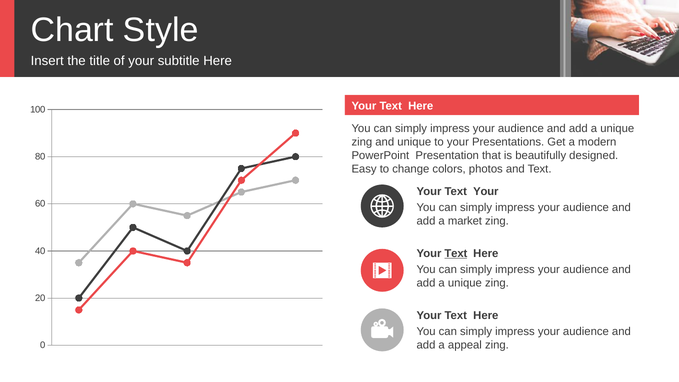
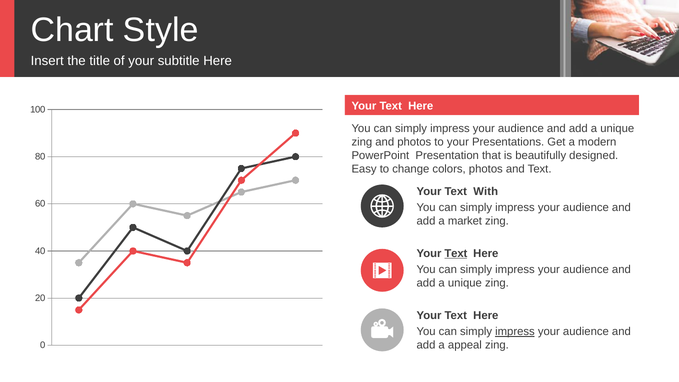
and unique: unique -> photos
Your Text Your: Your -> With
impress at (515, 332) underline: none -> present
